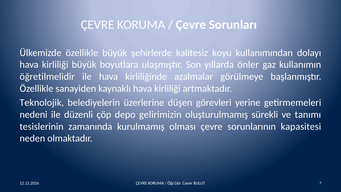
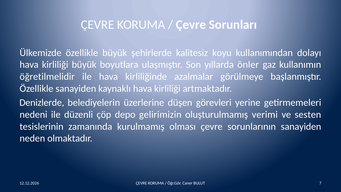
Teknolojik: Teknolojik -> Denizlerde
sürekli: sürekli -> verimi
tanımı: tanımı -> sesten
sorunlarının kapasitesi: kapasitesi -> sanayiden
